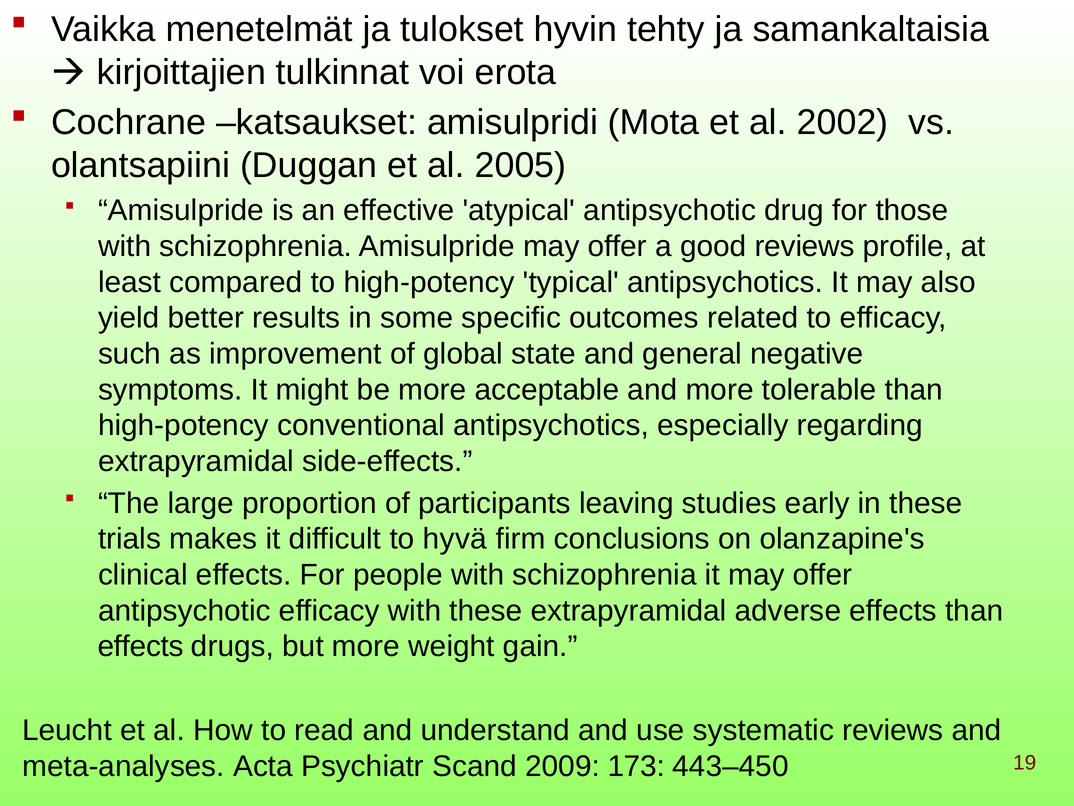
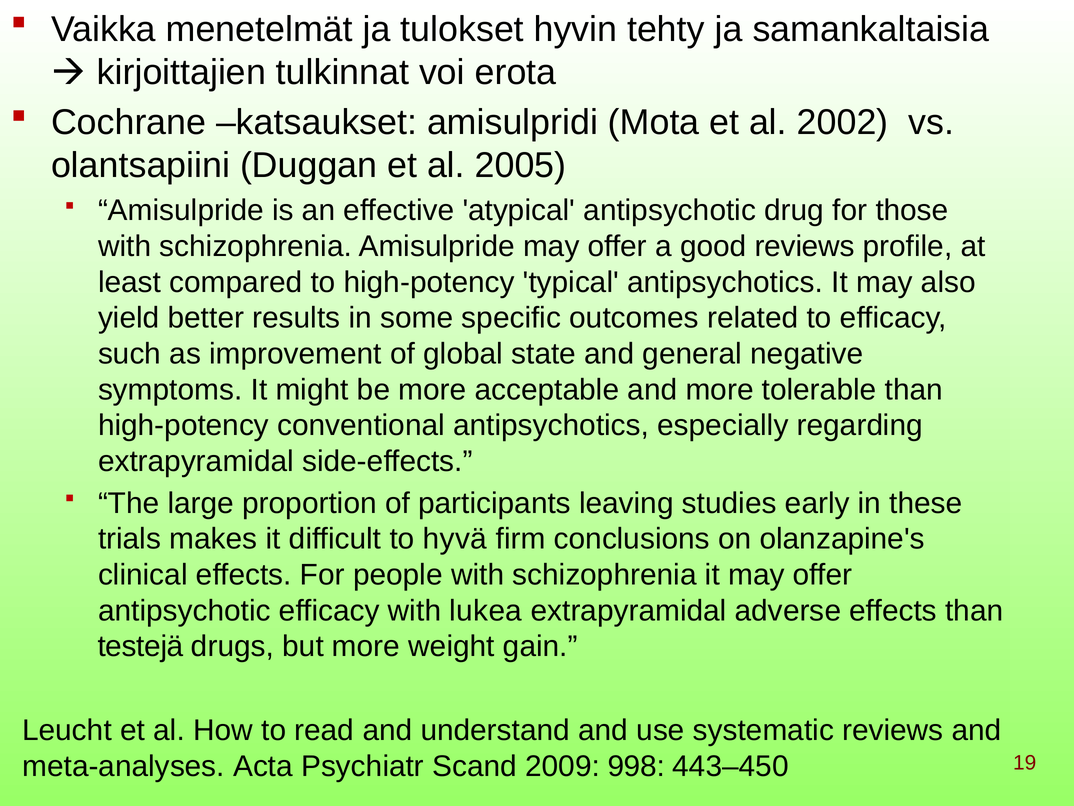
with these: these -> lukea
effects at (141, 646): effects -> testejä
173: 173 -> 998
